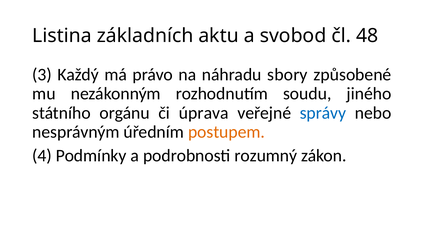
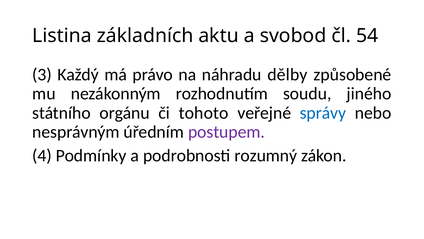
48: 48 -> 54
sbory: sbory -> dělby
úprava: úprava -> tohoto
postupem colour: orange -> purple
